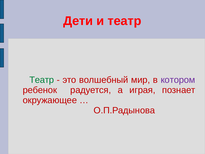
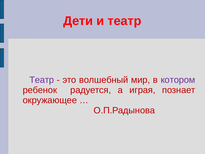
Театр at (42, 80) colour: green -> purple
